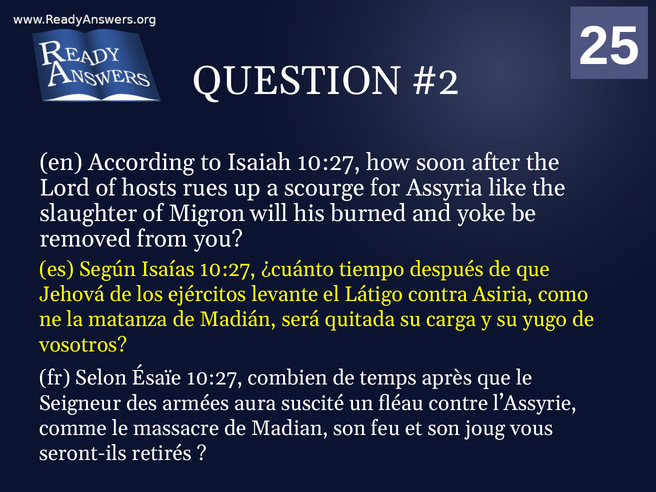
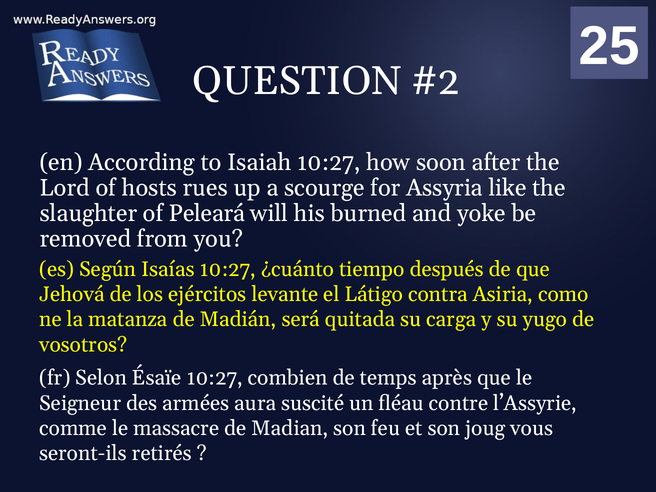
Migron: Migron -> Peleará
